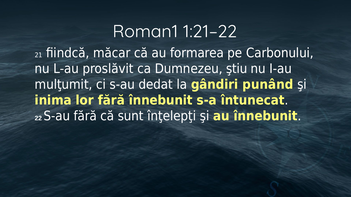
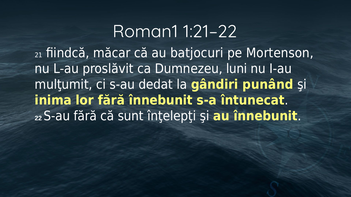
formarea: formarea -> batjocuri
Carbonului: Carbonului -> Mortenson
ştiu: ştiu -> luni
